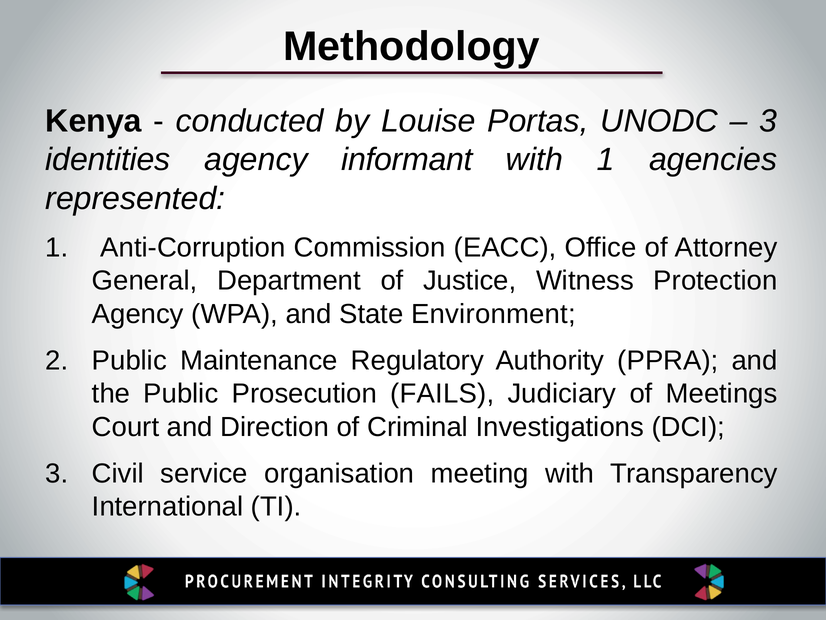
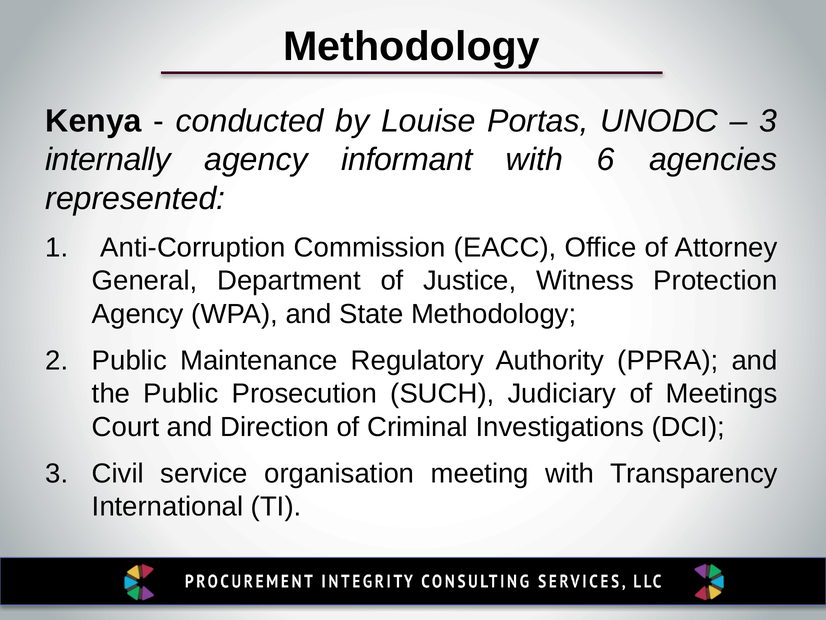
identities: identities -> internally
with 1: 1 -> 6
State Environment: Environment -> Methodology
FAILS: FAILS -> SUCH
